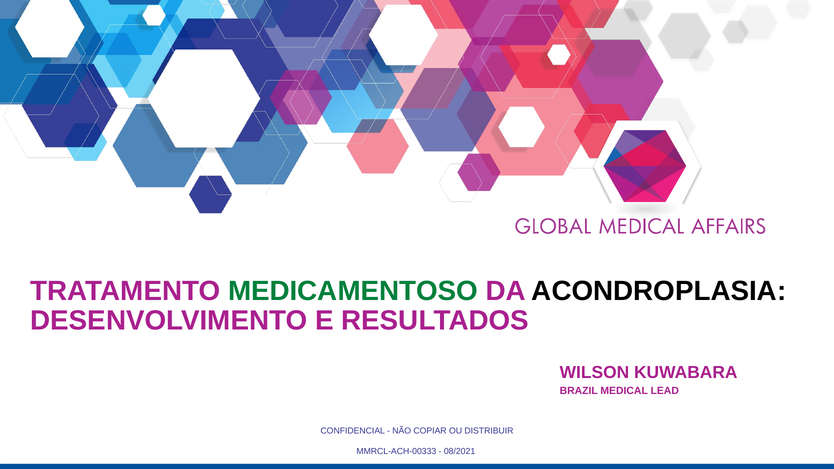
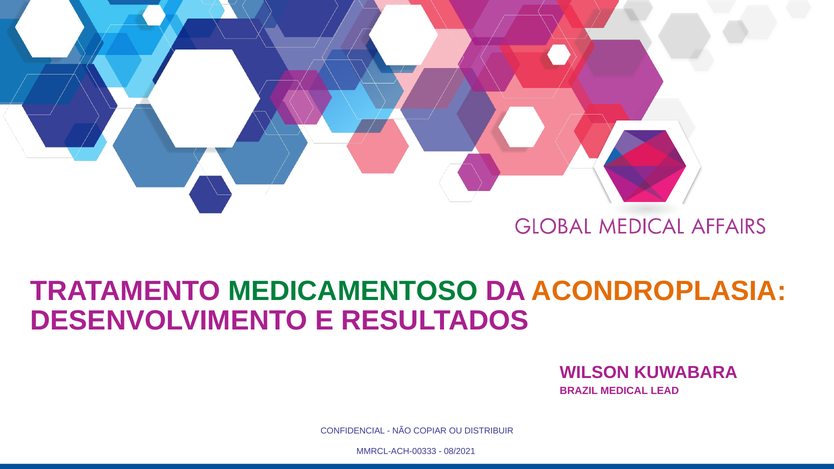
ACONDROPLASIA colour: black -> orange
